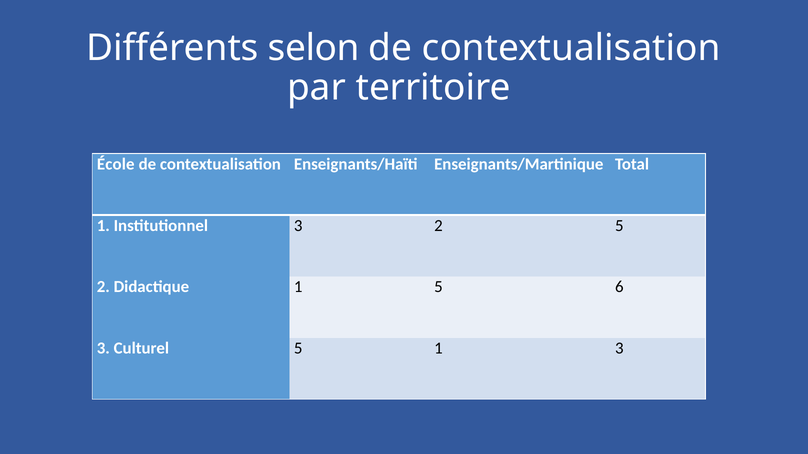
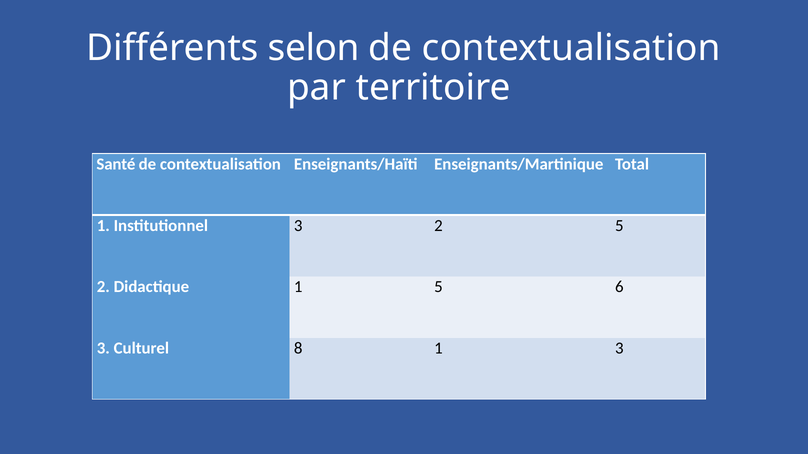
École: École -> Santé
Culturel 5: 5 -> 8
